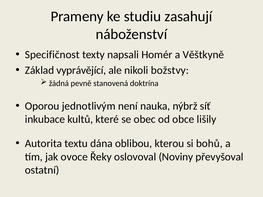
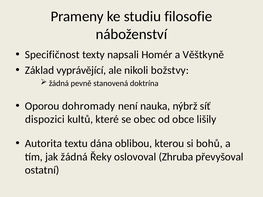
zasahují: zasahují -> filosofie
jednotlivým: jednotlivým -> dohromady
inkubace: inkubace -> dispozici
jak ovoce: ovoce -> žádná
Noviny: Noviny -> Zhruba
